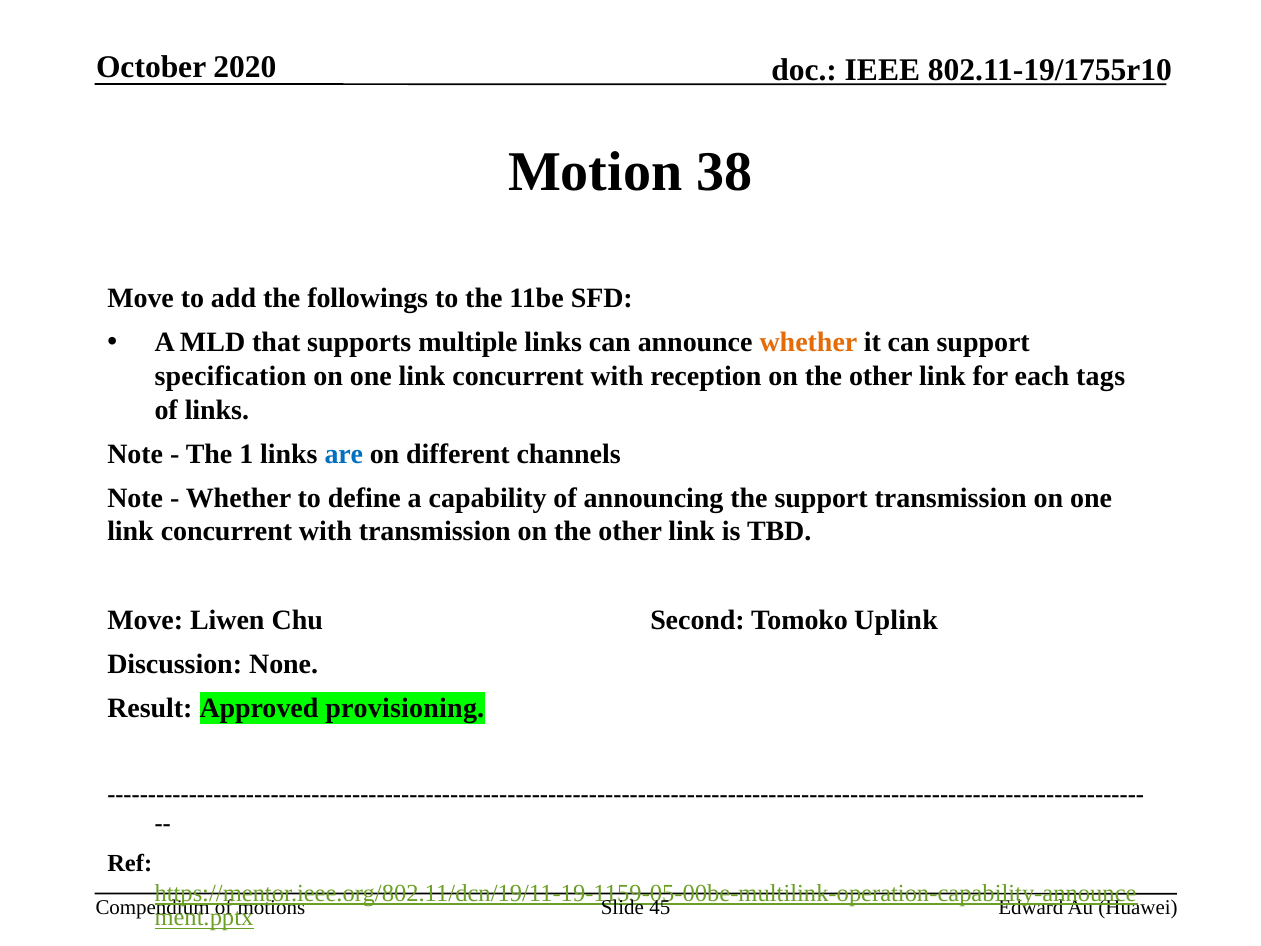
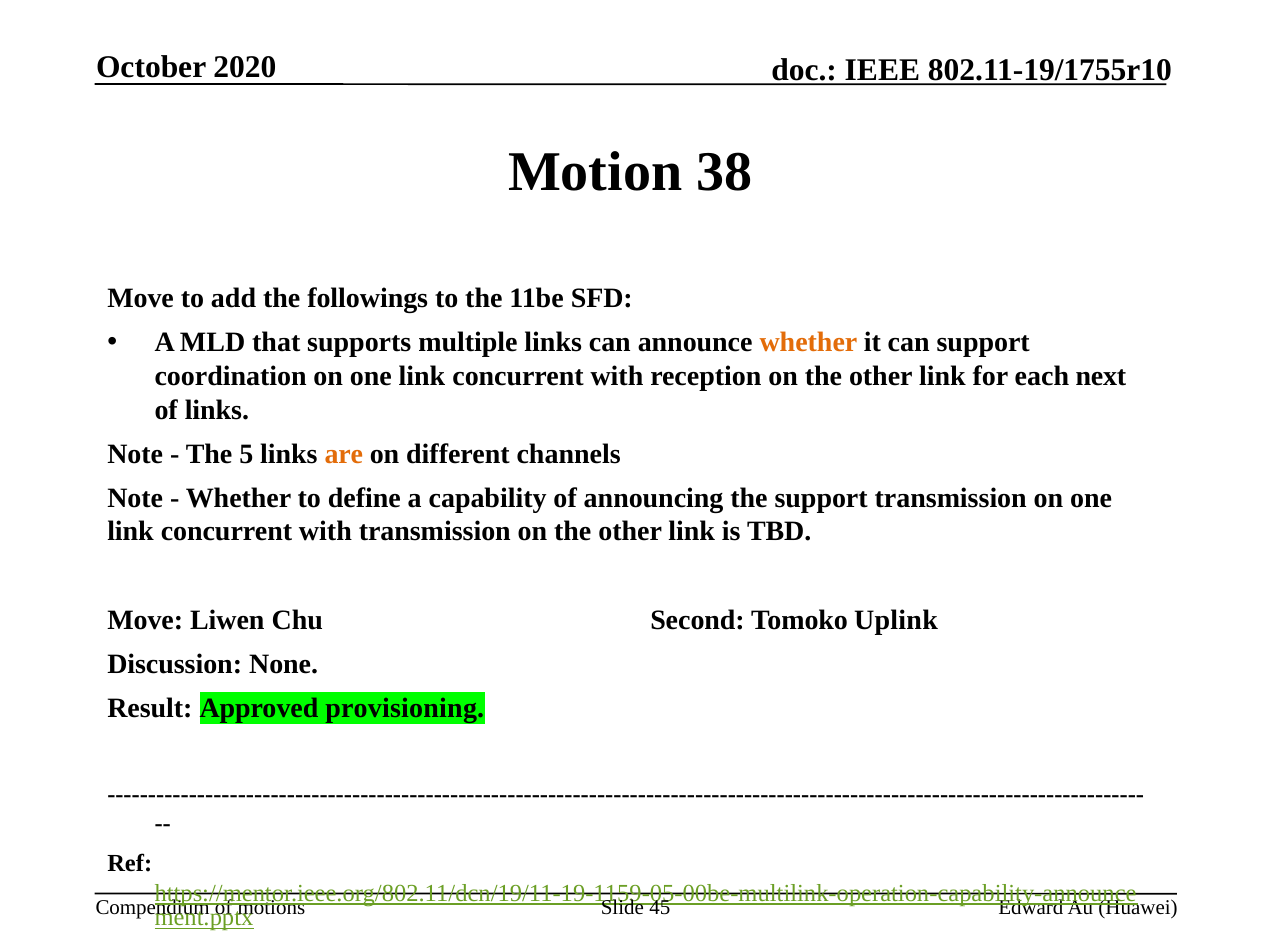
specification: specification -> coordination
tags: tags -> next
1: 1 -> 5
are colour: blue -> orange
